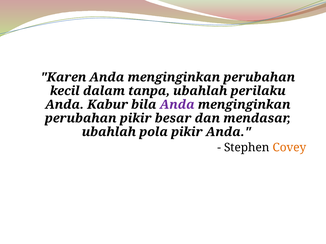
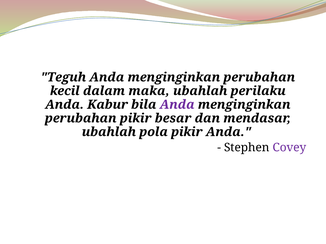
Karen: Karen -> Teguh
tanpa: tanpa -> maka
Covey colour: orange -> purple
